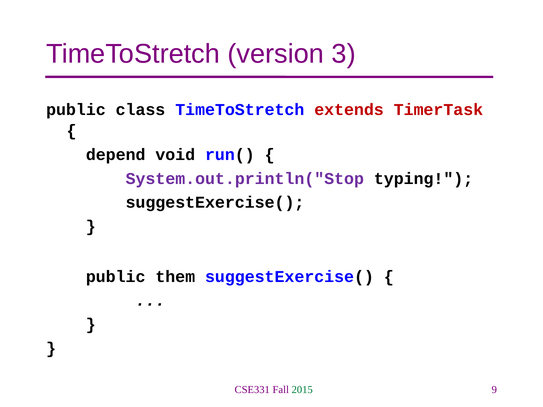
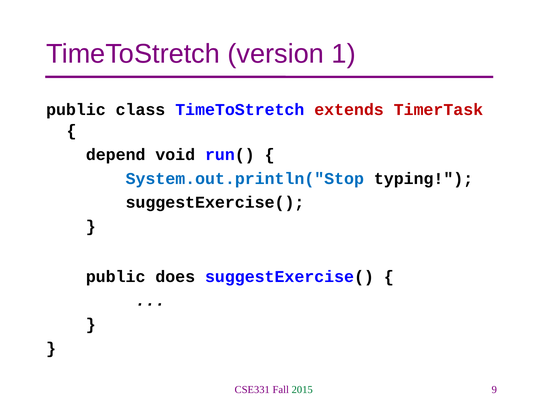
3: 3 -> 1
System.out.println("Stop colour: purple -> blue
them: them -> does
